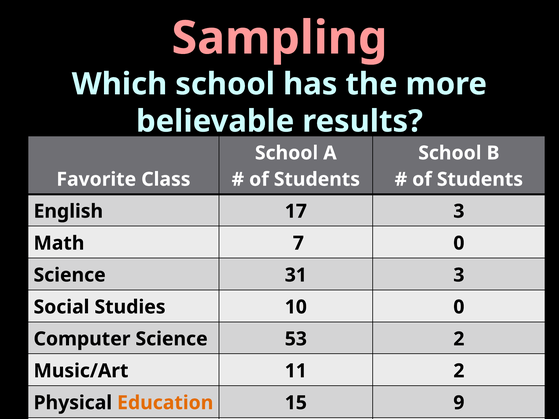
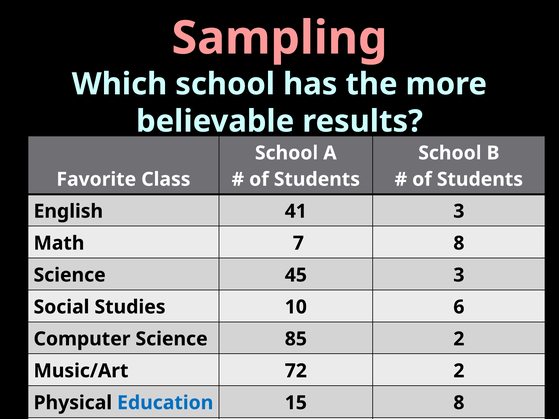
17: 17 -> 41
7 0: 0 -> 8
31: 31 -> 45
10 0: 0 -> 6
53: 53 -> 85
11: 11 -> 72
Education colour: orange -> blue
15 9: 9 -> 8
